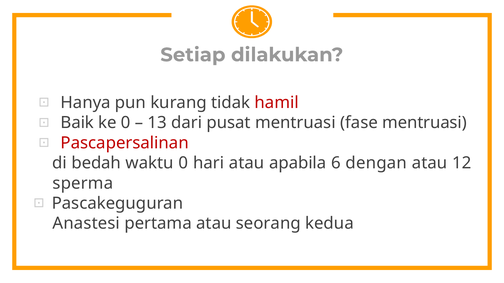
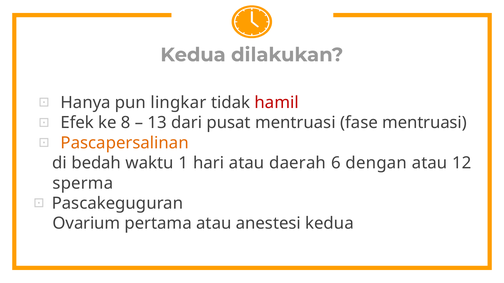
Setiap at (193, 55): Setiap -> Kedua
kurang: kurang -> lingkar
Baik: Baik -> Efek
ke 0: 0 -> 8
Pascapersalinan colour: red -> orange
waktu 0: 0 -> 1
apabila: apabila -> daerah
Anastesi: Anastesi -> Ovarium
seorang: seorang -> anestesi
